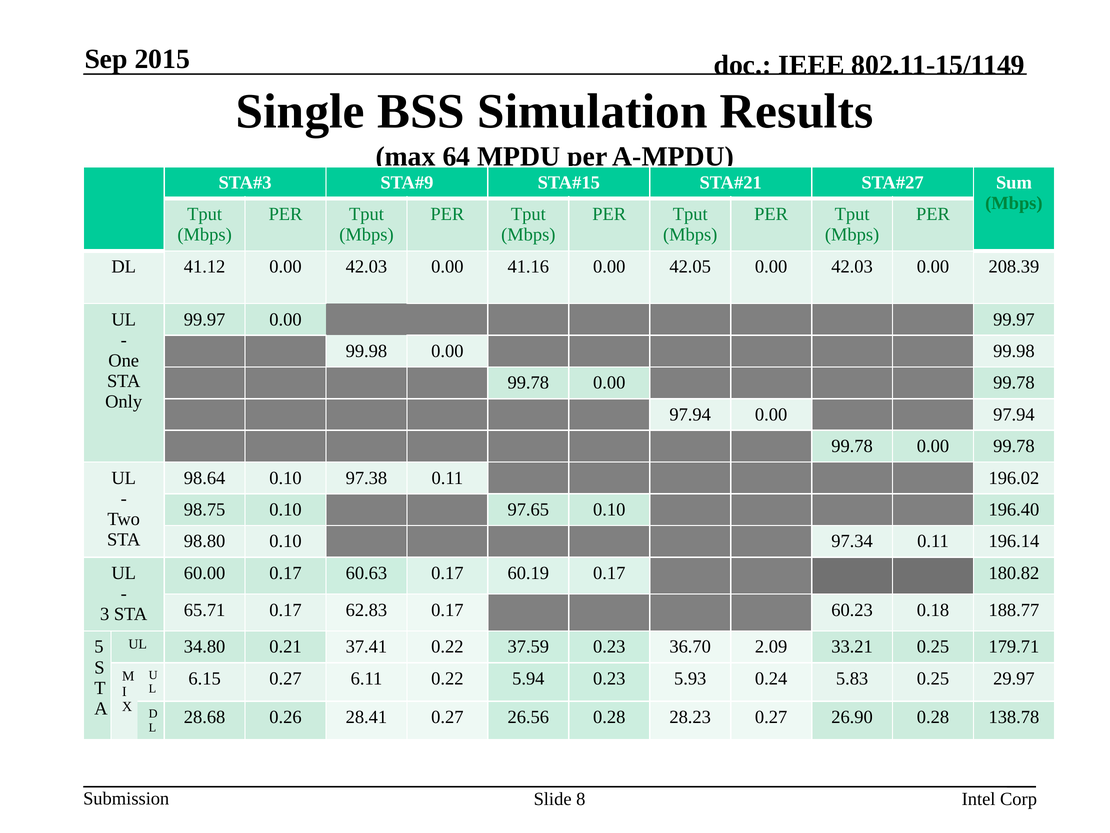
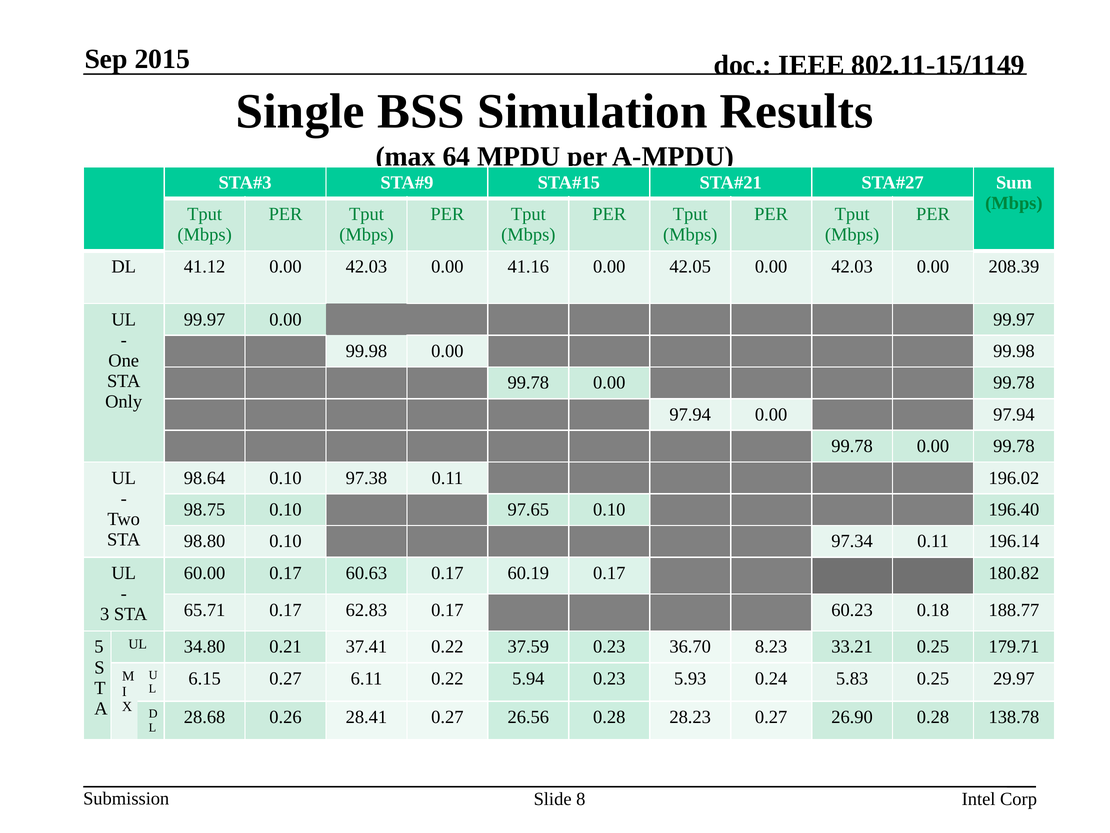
2.09: 2.09 -> 8.23
